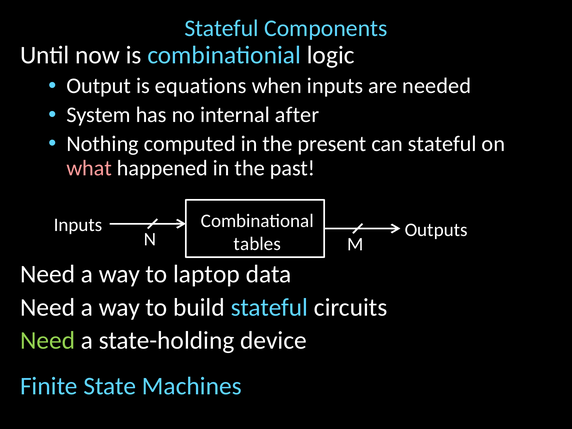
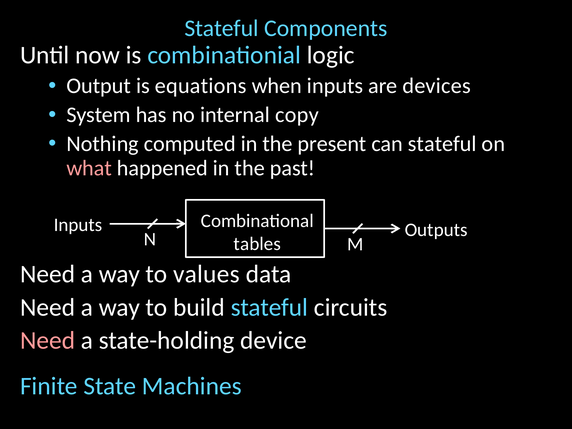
needed: needed -> devices
after: after -> copy
laptop: laptop -> values
Need at (48, 341) colour: light green -> pink
